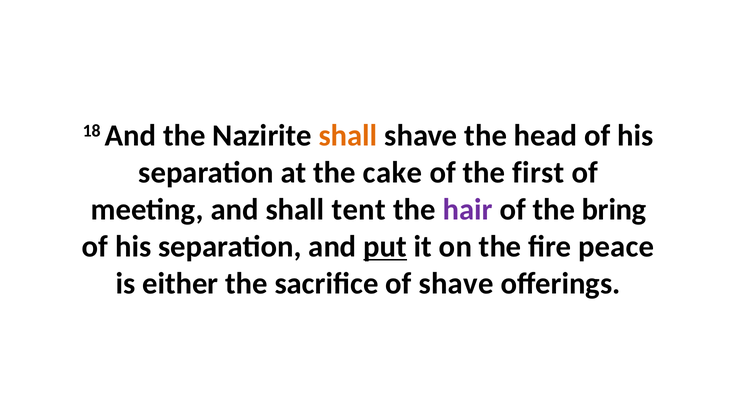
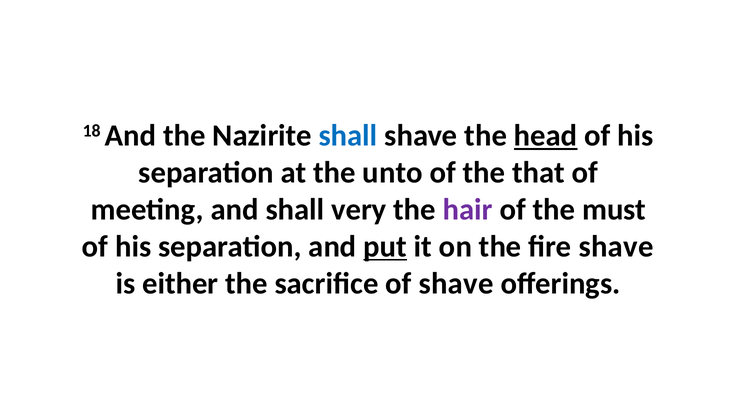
shall at (348, 136) colour: orange -> blue
head underline: none -> present
cake: cake -> unto
first: first -> that
tent: tent -> very
bring: bring -> must
fire peace: peace -> shave
